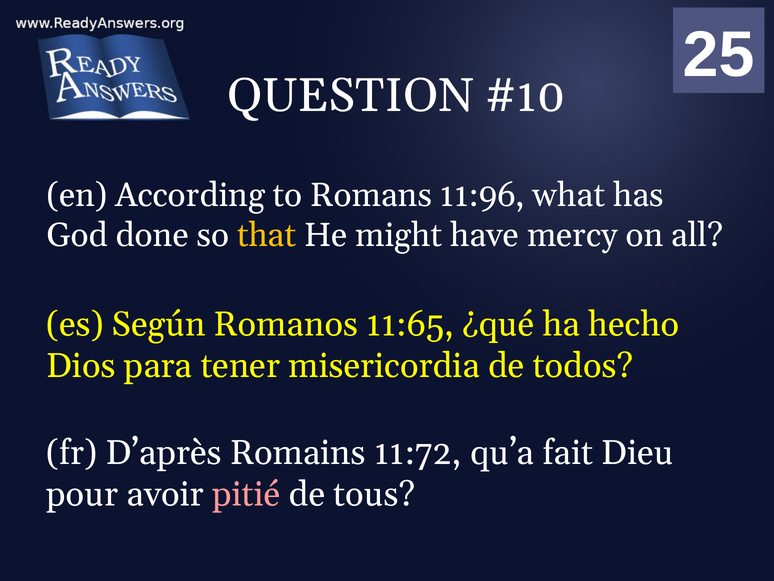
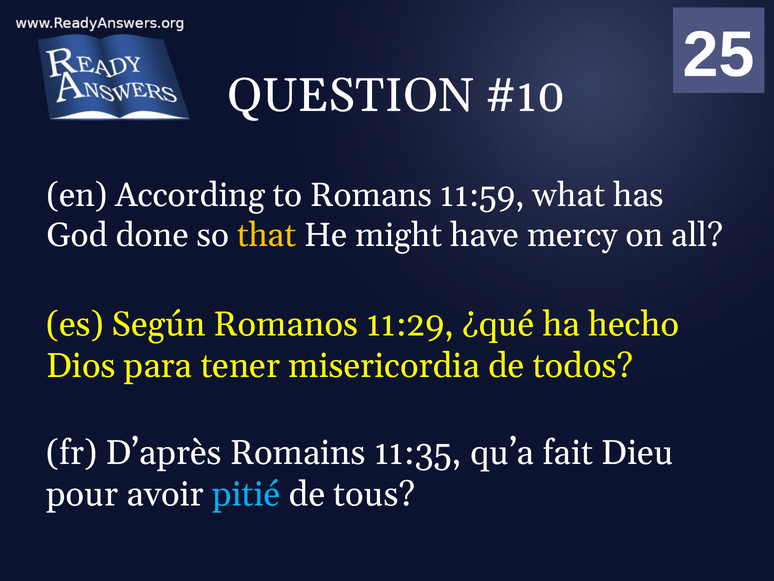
11:96: 11:96 -> 11:59
11:65: 11:65 -> 11:29
11:72: 11:72 -> 11:35
pitié colour: pink -> light blue
